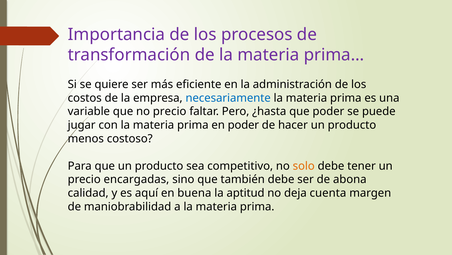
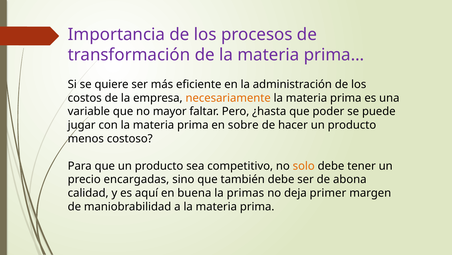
necesariamente colour: blue -> orange
no precio: precio -> mayor
en poder: poder -> sobre
aptitud: aptitud -> primas
cuenta: cuenta -> primer
